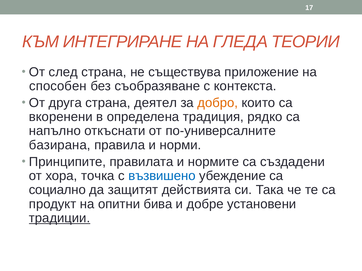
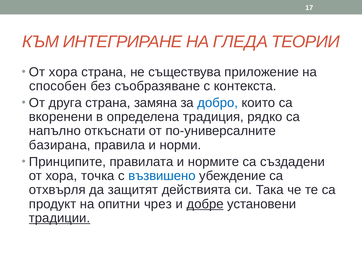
след at (63, 72): след -> хора
деятел: деятел -> замяна
добро colour: orange -> blue
социално: социално -> отхвърля
бива: бива -> чрез
добре underline: none -> present
